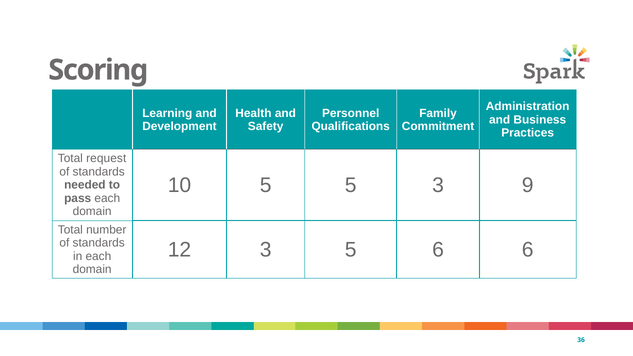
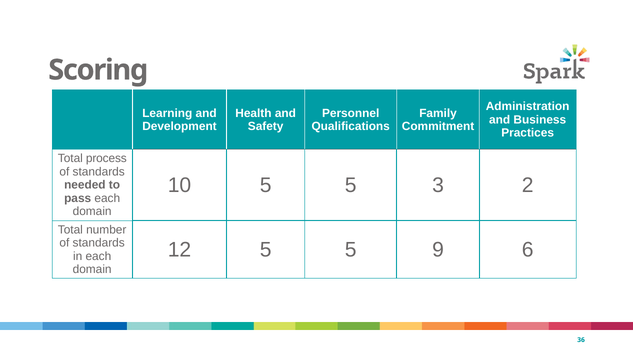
request: request -> process
9: 9 -> 2
12 3: 3 -> 5
5 6: 6 -> 9
